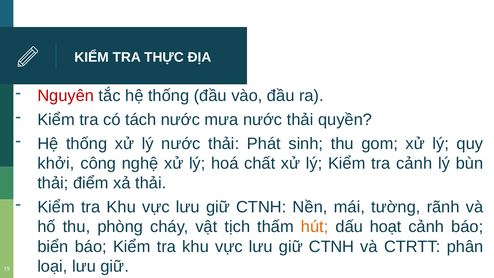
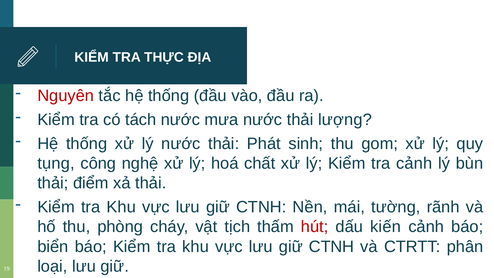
quyền: quyền -> lượng
khởi: khởi -> tụng
hút colour: orange -> red
hoạt: hoạt -> kiến
